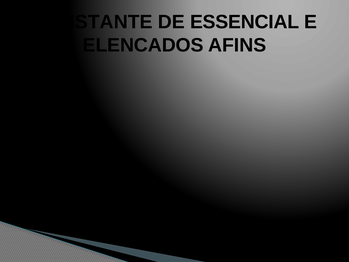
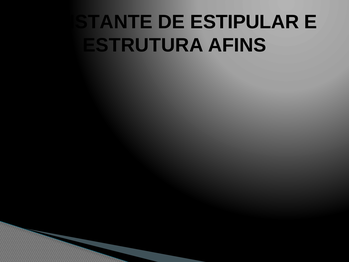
ESSENCIAL: ESSENCIAL -> ESTIPULAR
ELENCADOS: ELENCADOS -> ESTRUTURA
